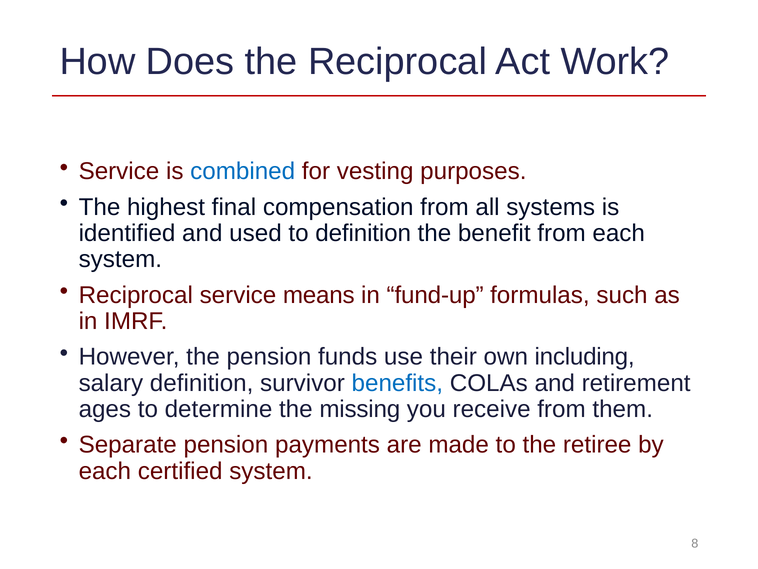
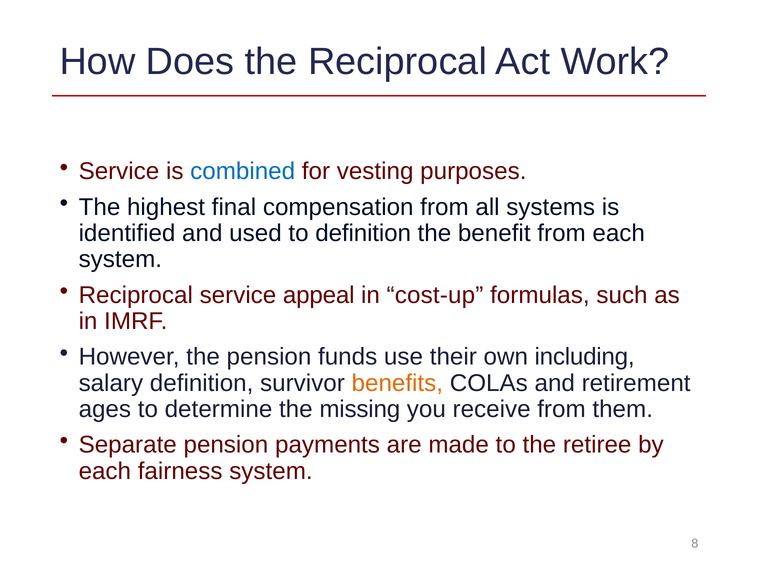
means: means -> appeal
fund-up: fund-up -> cost-up
benefits colour: blue -> orange
certified: certified -> fairness
